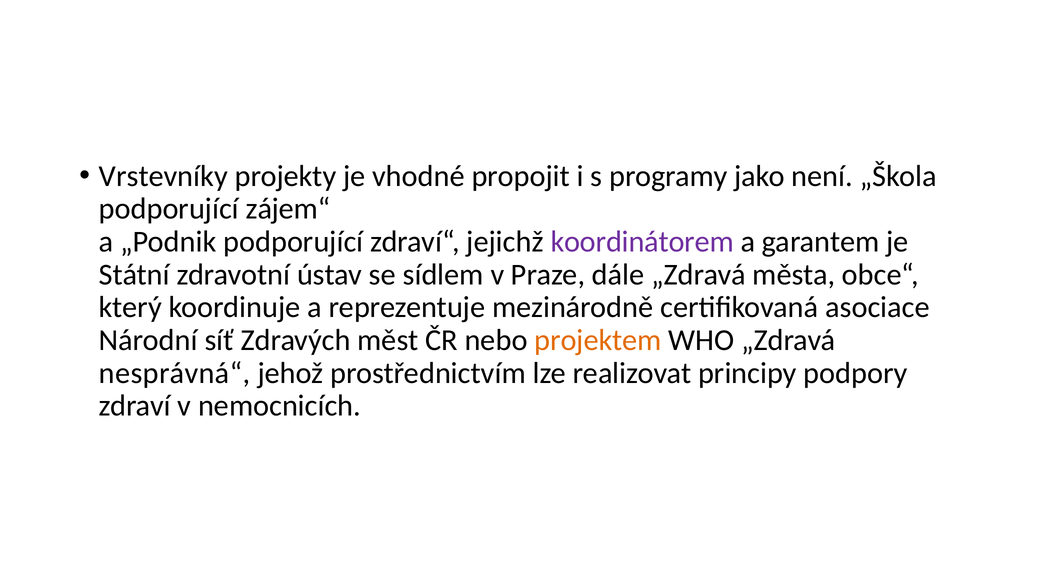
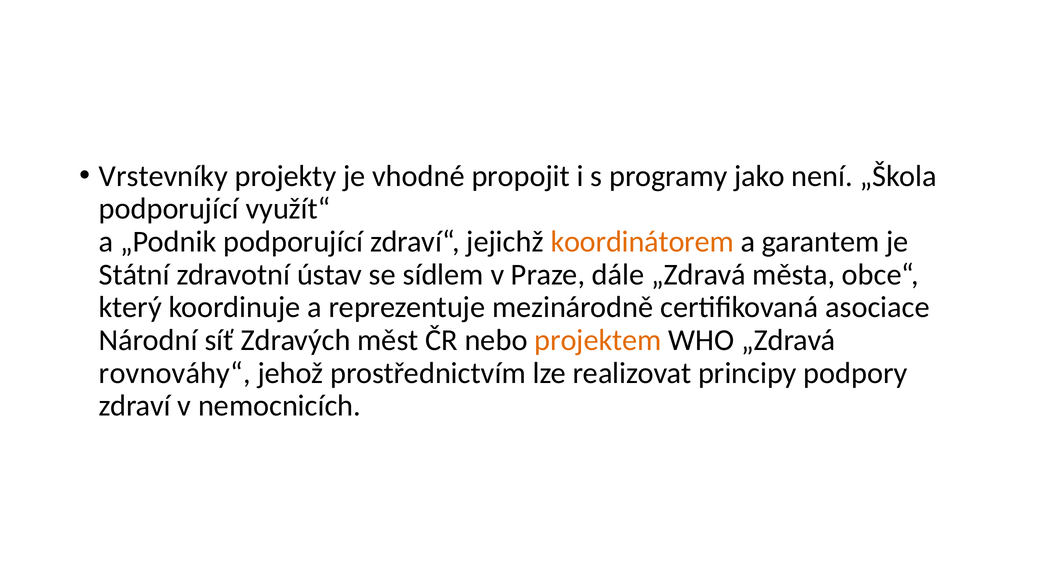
zájem“: zájem“ -> využít“
koordinátorem colour: purple -> orange
nesprávná“: nesprávná“ -> rovnováhy“
